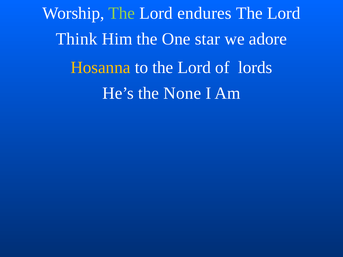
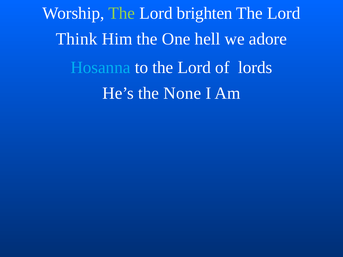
endures: endures -> brighten
star: star -> hell
Hosanna colour: yellow -> light blue
